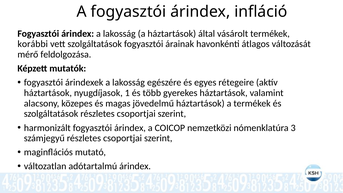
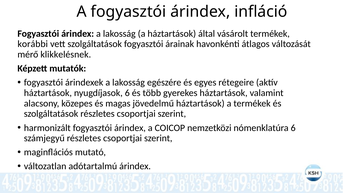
feldolgozása: feldolgozása -> klikkelésnek
nyugdíjasok 1: 1 -> 6
nómenklatúra 3: 3 -> 6
